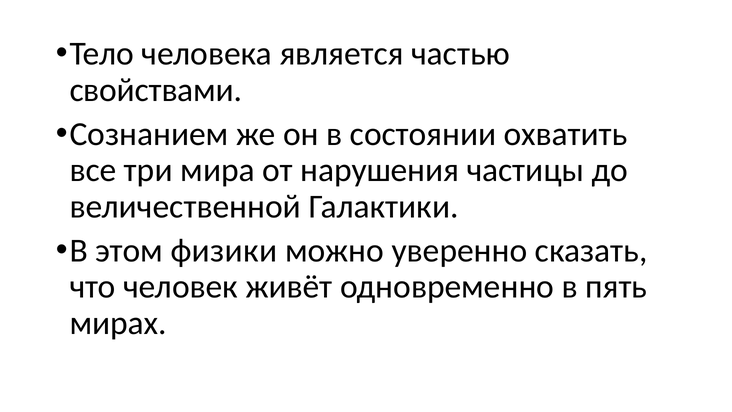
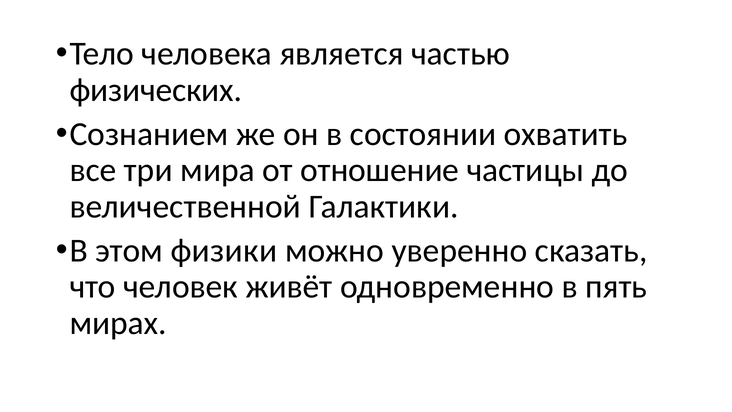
свойствами: свойствами -> физических
нарушения: нарушения -> отношение
